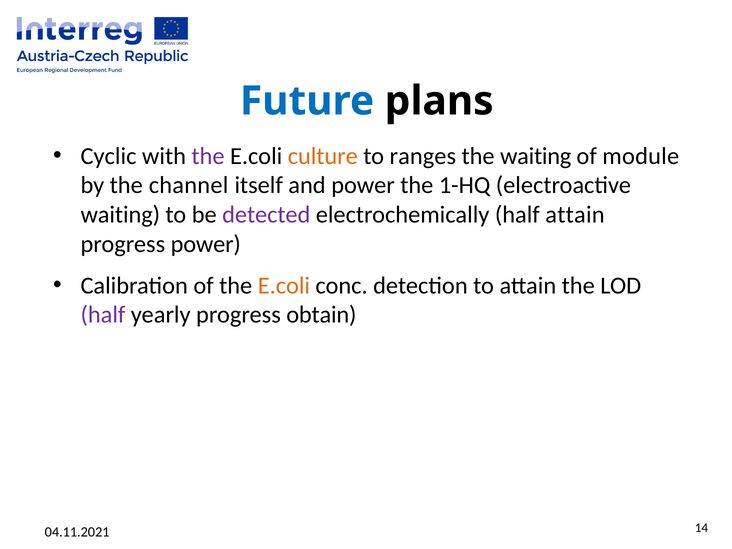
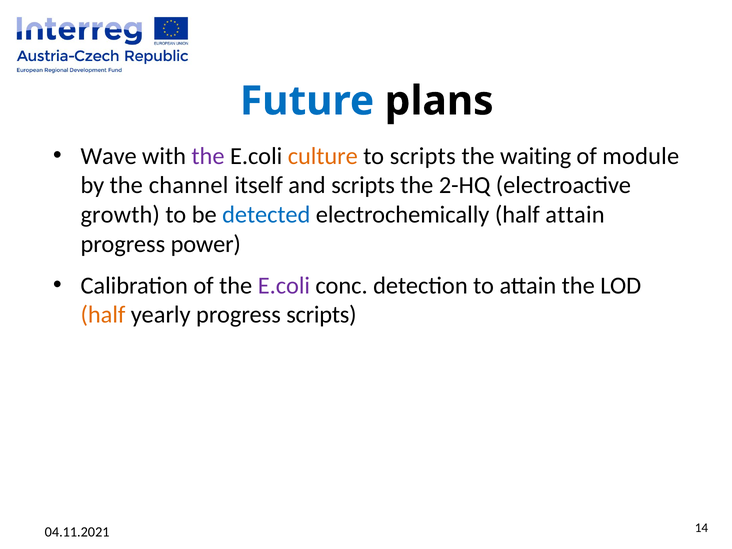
Cyclic: Cyclic -> Wave
to ranges: ranges -> scripts
and power: power -> scripts
1-HQ: 1-HQ -> 2-HQ
waiting at (120, 215): waiting -> growth
detected colour: purple -> blue
E.coli at (284, 285) colour: orange -> purple
half at (103, 315) colour: purple -> orange
progress obtain: obtain -> scripts
